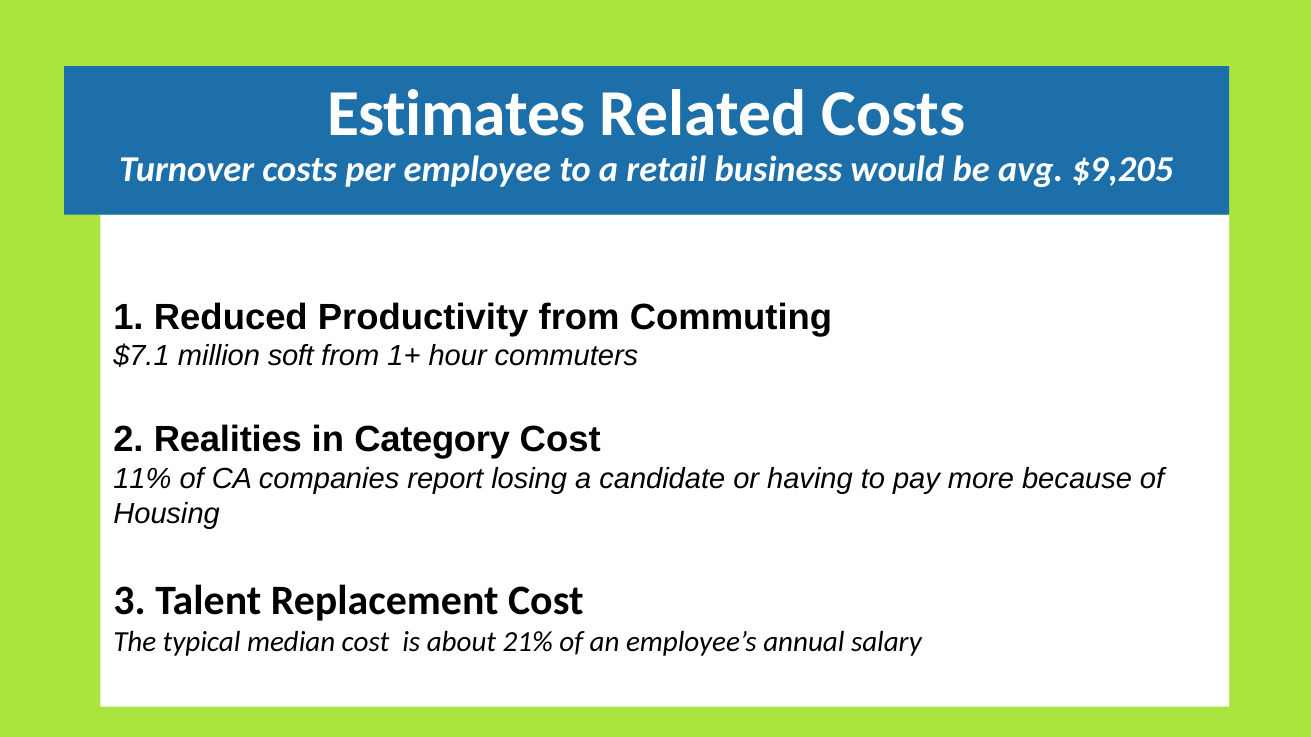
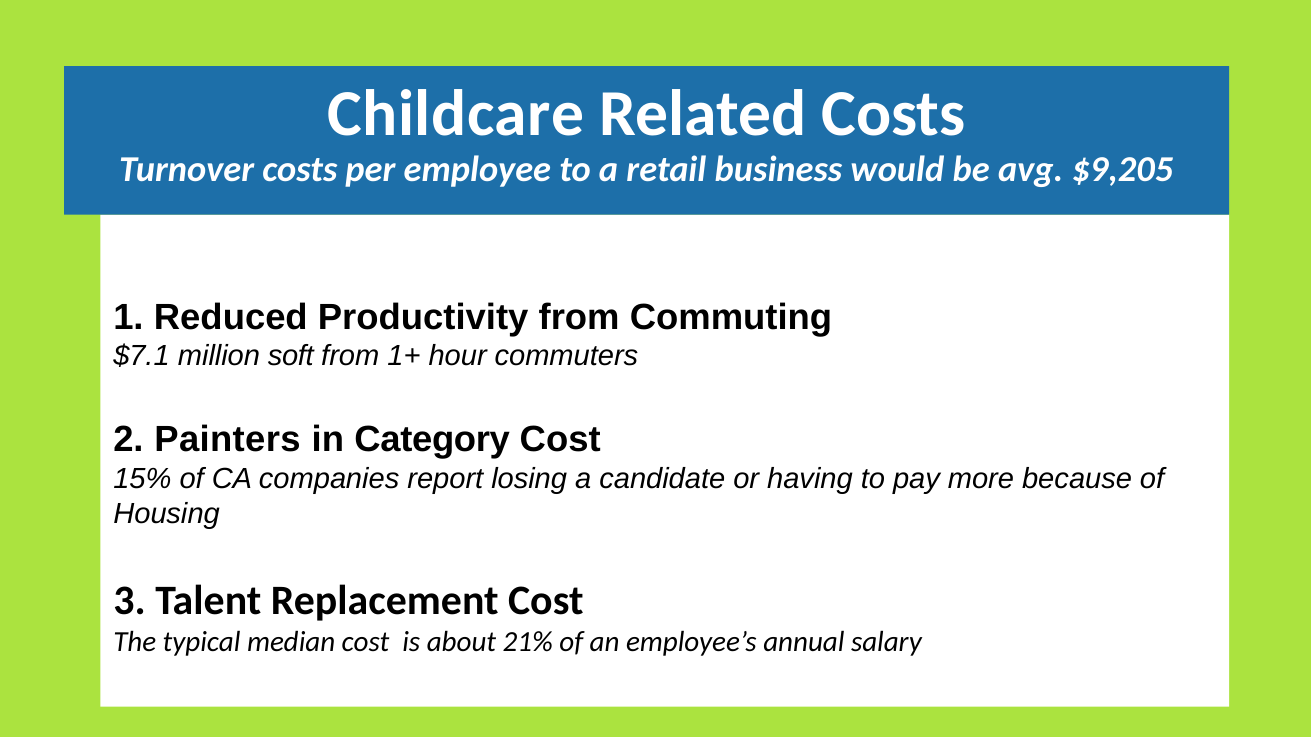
Estimates: Estimates -> Childcare
Realities: Realities -> Painters
11%: 11% -> 15%
